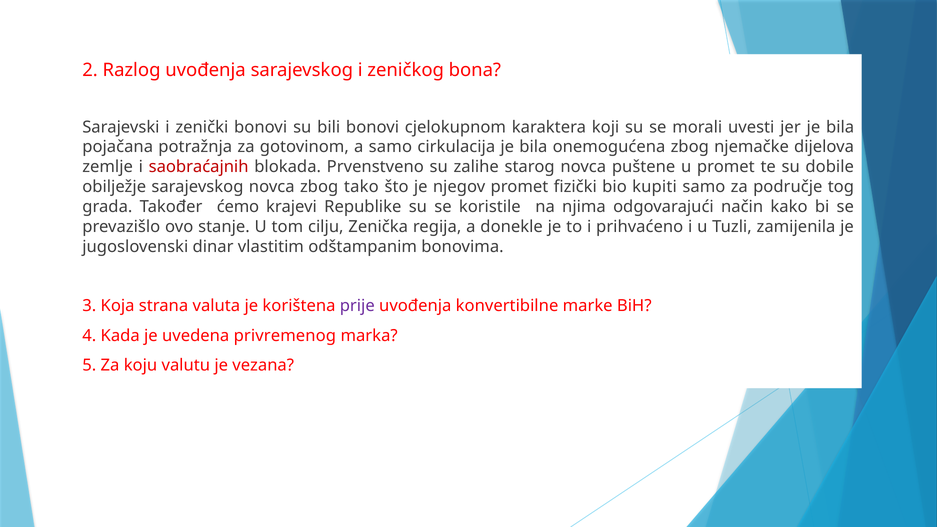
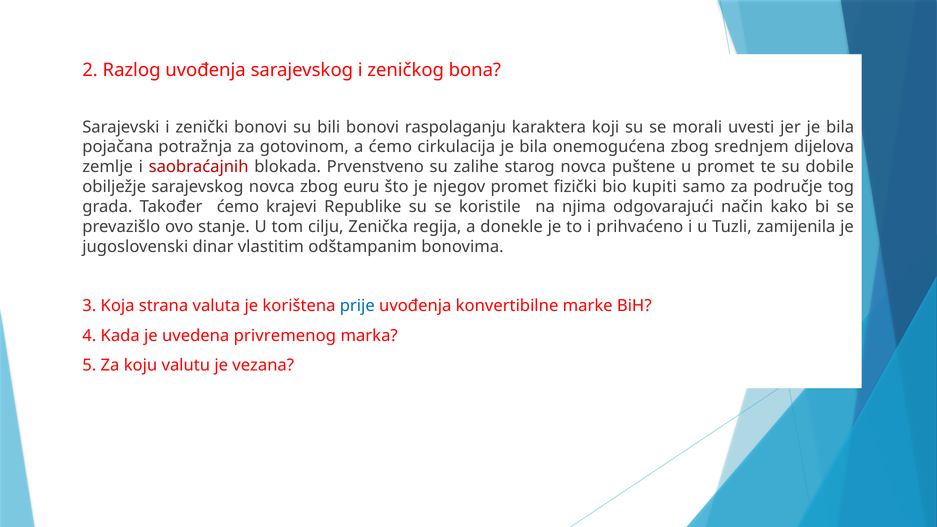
cjelokupnom: cjelokupnom -> raspolaganju
a samo: samo -> ćemo
njemačke: njemačke -> srednjem
tako: tako -> euru
prije colour: purple -> blue
